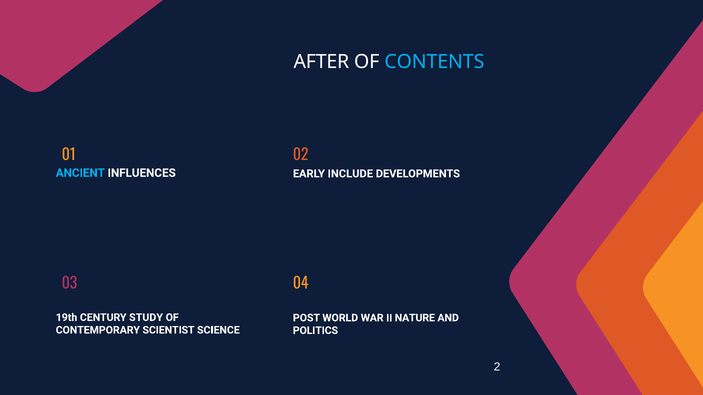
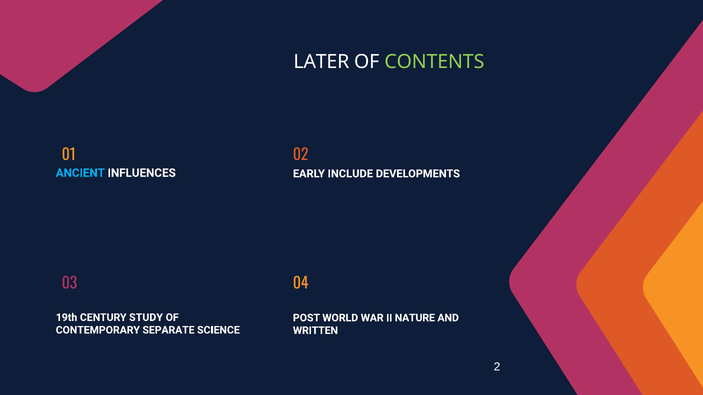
AFTER: AFTER -> LATER
CONTENTS colour: light blue -> light green
SCIENTIST: SCIENTIST -> SEPARATE
POLITICS: POLITICS -> WRITTEN
